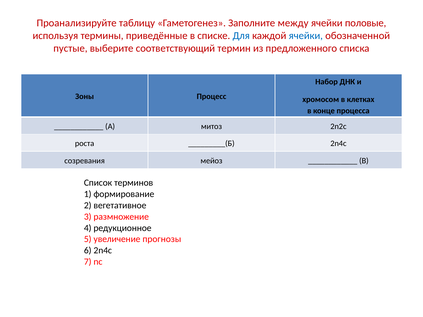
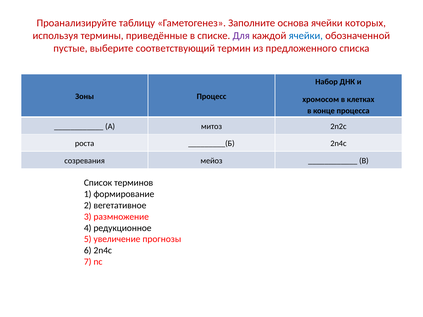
между: между -> основа
половые: половые -> которых
Для colour: blue -> purple
